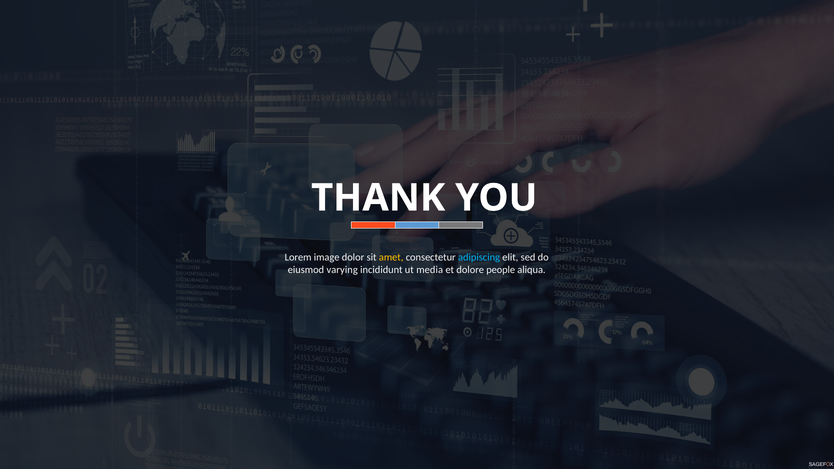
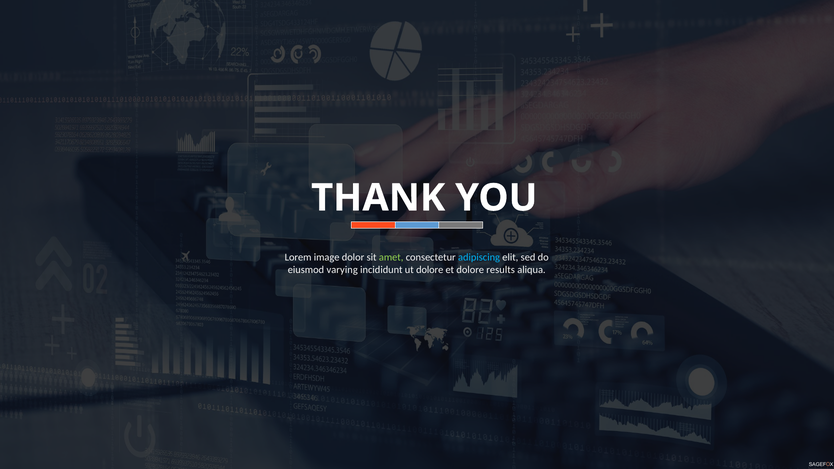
amet colour: yellow -> light green
ut media: media -> dolore
people: people -> results
